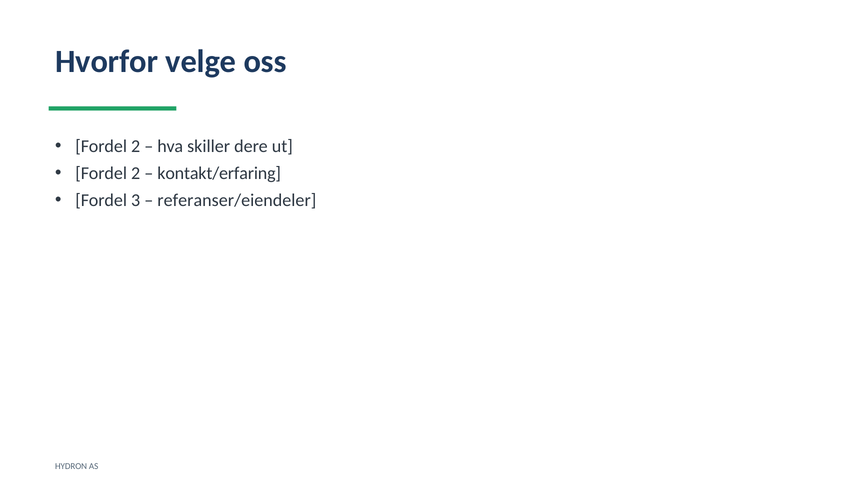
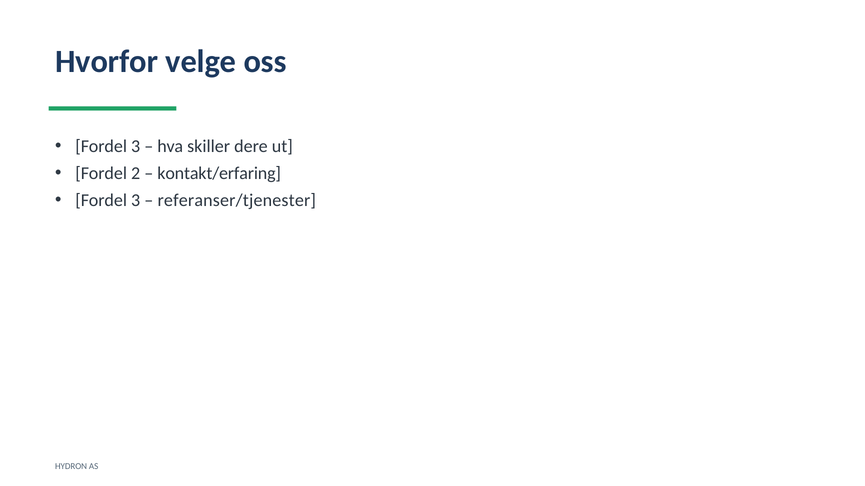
2 at (136, 147): 2 -> 3
referanser/eiendeler: referanser/eiendeler -> referanser/tjenester
